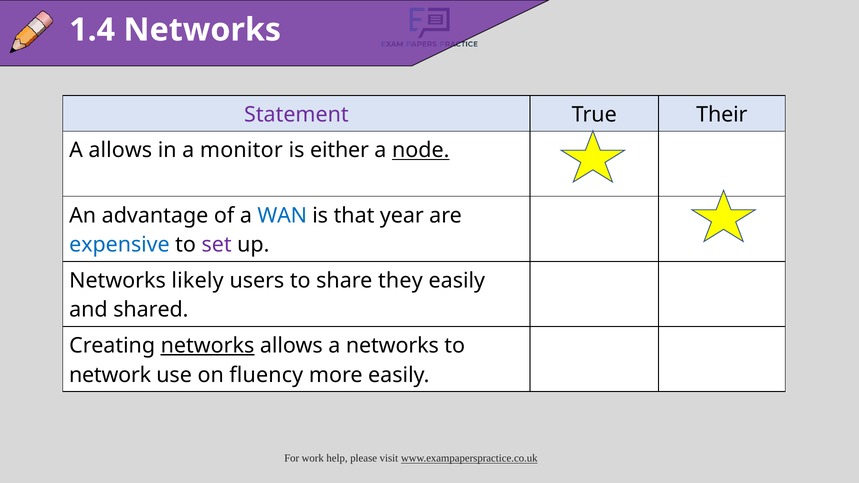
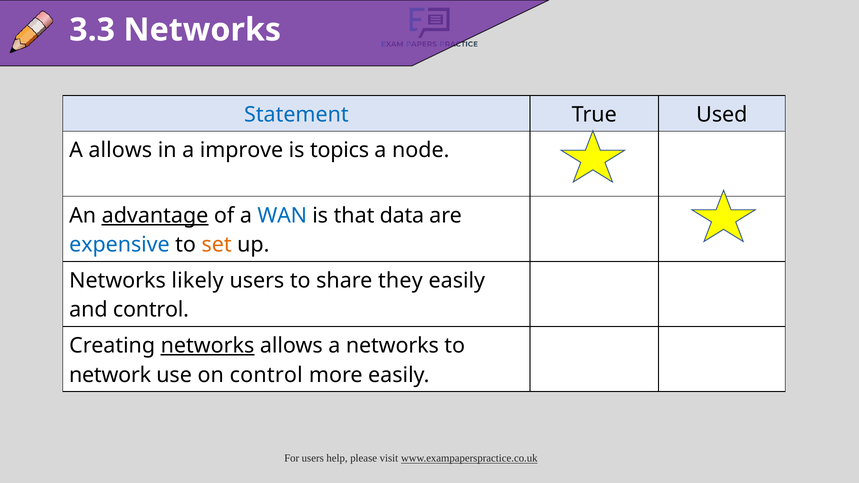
1.4: 1.4 -> 3.3
Statement colour: purple -> blue
Their: Their -> Used
monitor: monitor -> improve
either: either -> topics
node underline: present -> none
advantage underline: none -> present
year: year -> data
set colour: purple -> orange
and shared: shared -> control
on fluency: fluency -> control
work at (313, 459): work -> users
